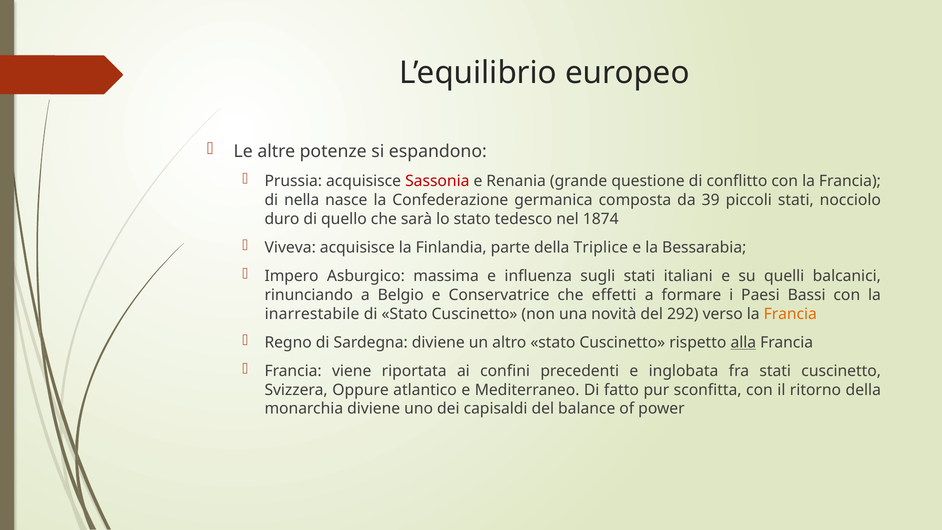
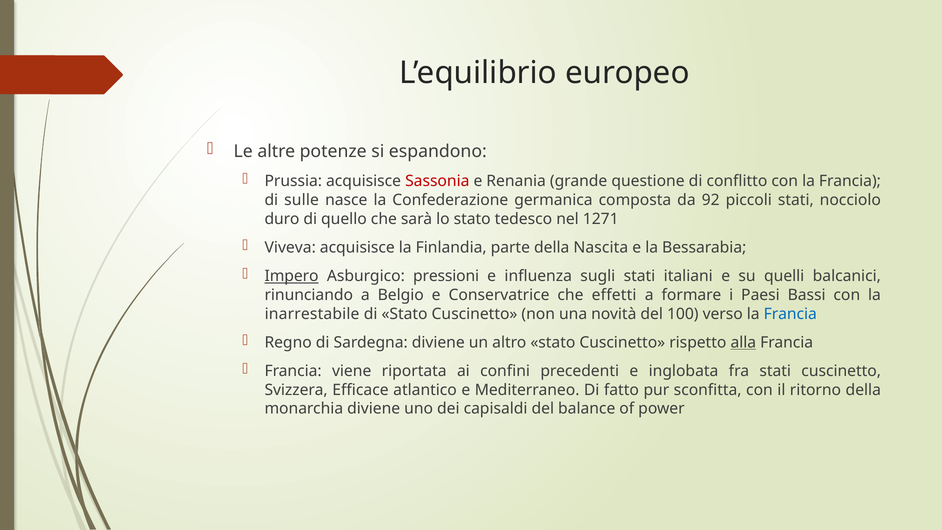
nella: nella -> sulle
39: 39 -> 92
1874: 1874 -> 1271
Triplice: Triplice -> Nascita
Impero underline: none -> present
massima: massima -> pressioni
292: 292 -> 100
Francia at (790, 314) colour: orange -> blue
Oppure: Oppure -> Efficace
